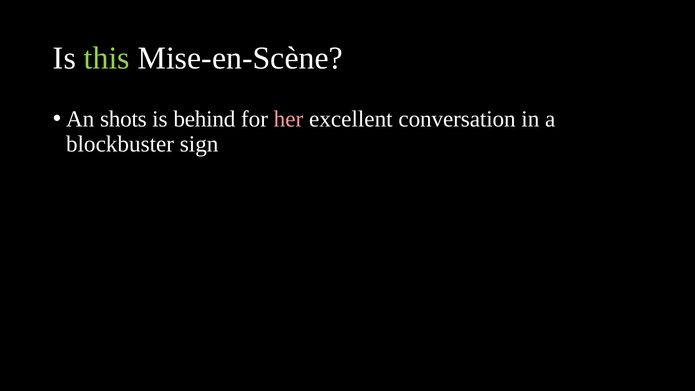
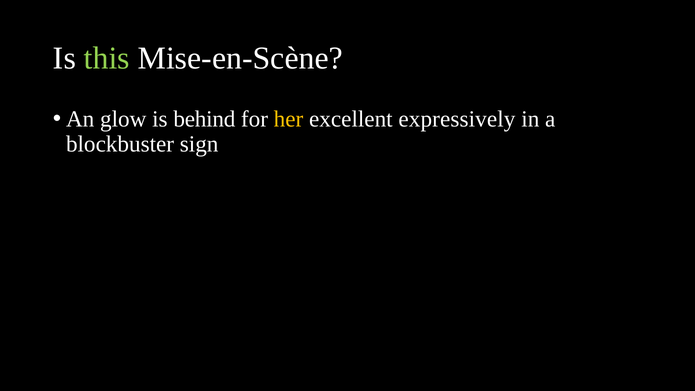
shots: shots -> glow
her colour: pink -> yellow
conversation: conversation -> expressively
